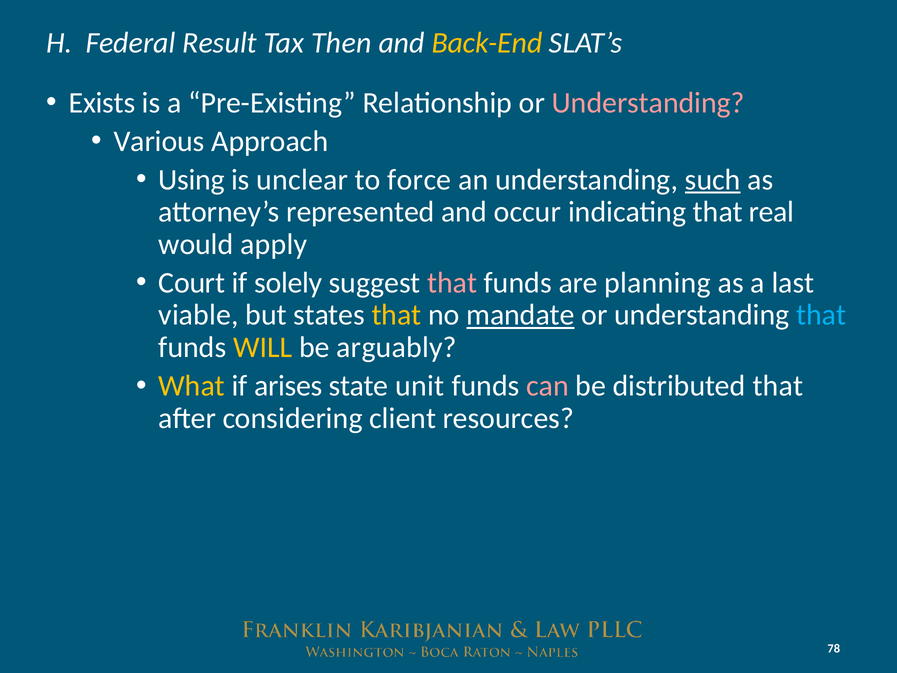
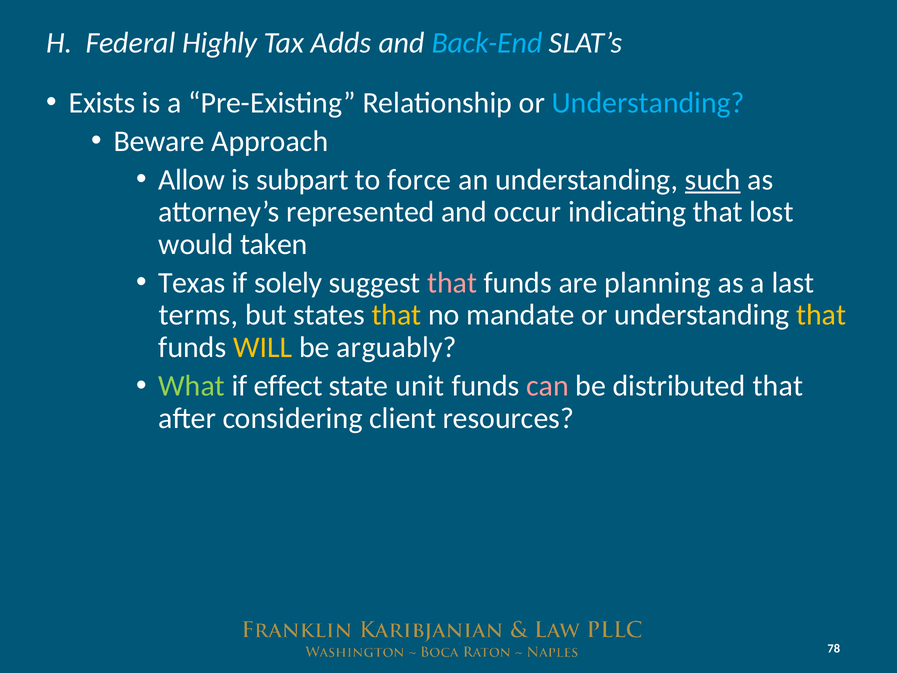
Result: Result -> Highly
Then: Then -> Adds
Back-End colour: yellow -> light blue
Understanding at (648, 103) colour: pink -> light blue
Various: Various -> Beware
Using: Using -> Allow
unclear: unclear -> subpart
real: real -> lost
apply: apply -> taken
Court: Court -> Texas
viable: viable -> terms
mandate underline: present -> none
that at (821, 315) colour: light blue -> yellow
What colour: yellow -> light green
arises: arises -> effect
